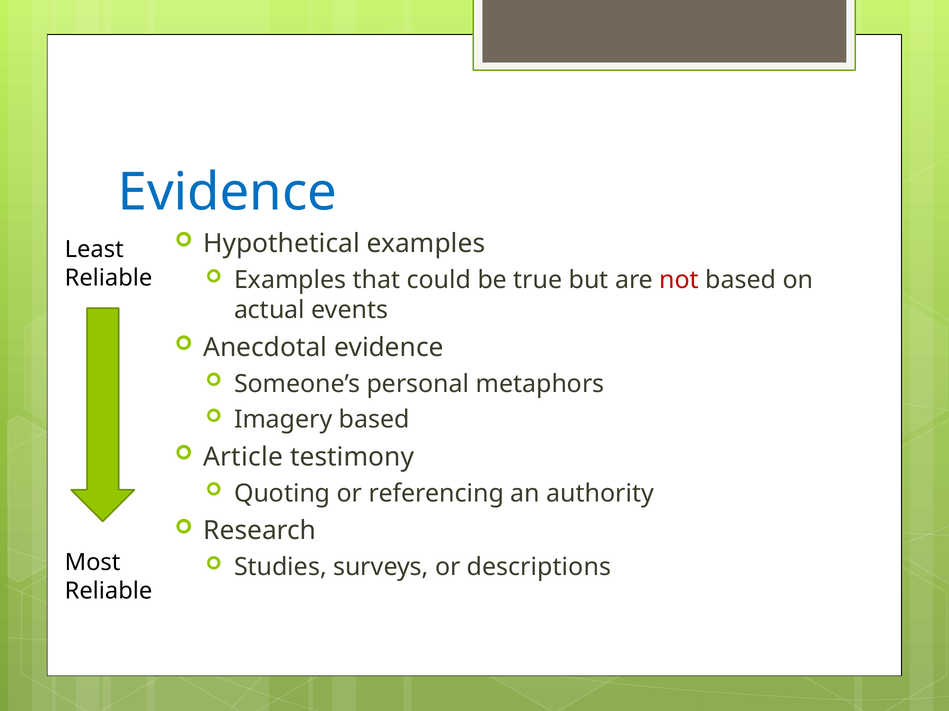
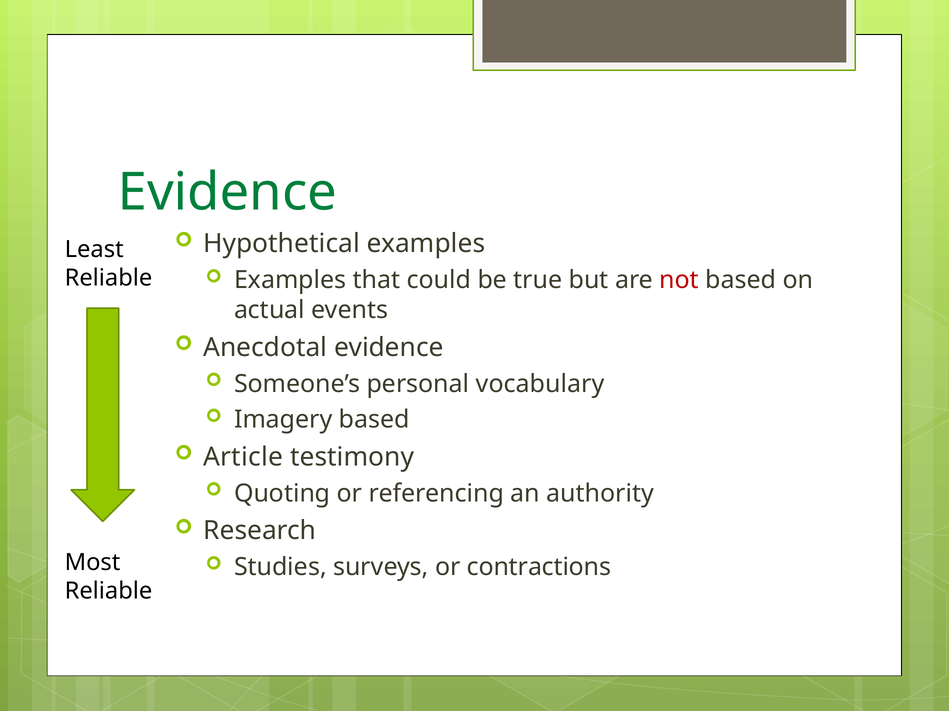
Evidence at (227, 193) colour: blue -> green
metaphors: metaphors -> vocabulary
descriptions: descriptions -> contractions
